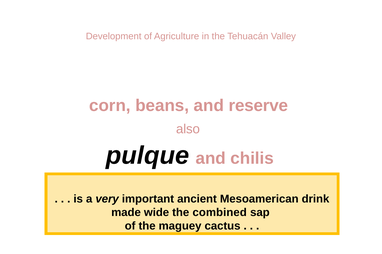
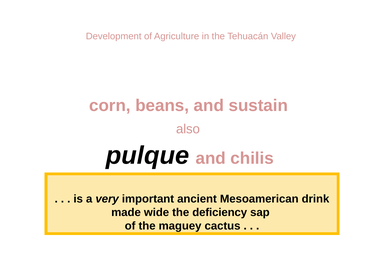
reserve: reserve -> sustain
the combined: combined -> deficiency
